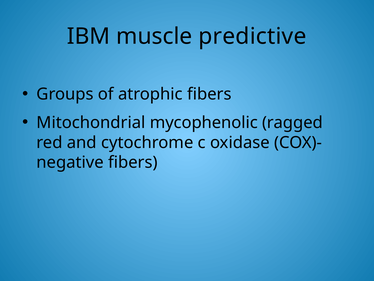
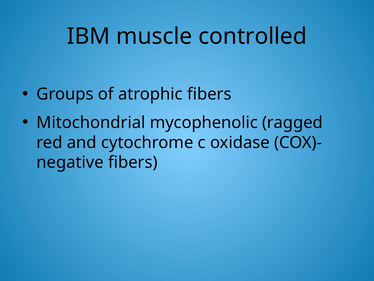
predictive: predictive -> controlled
